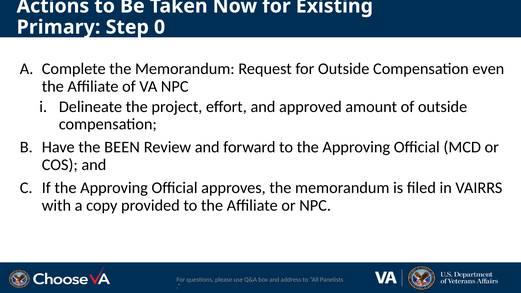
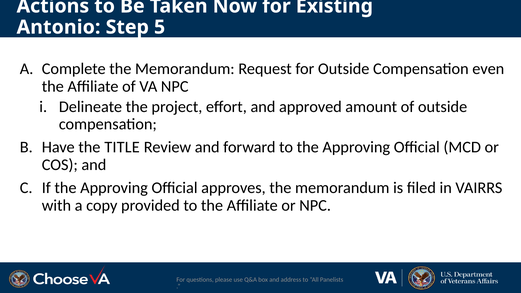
Primary: Primary -> Antonio
0: 0 -> 5
BEEN: BEEN -> TITLE
